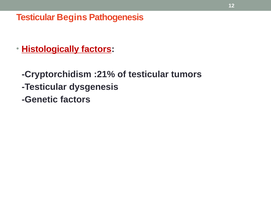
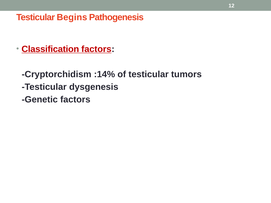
Histologically: Histologically -> Classification
:21%: :21% -> :14%
